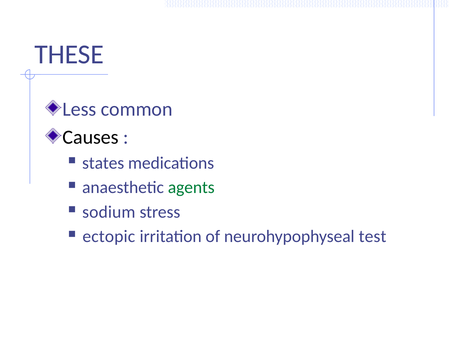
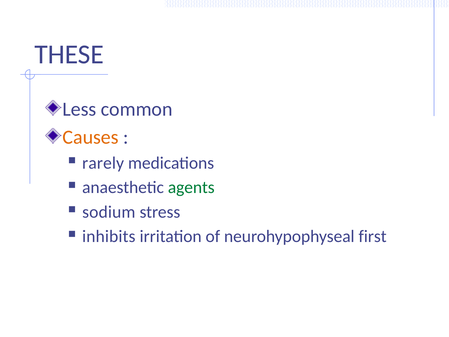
Causes colour: black -> orange
states: states -> rarely
ectopic: ectopic -> inhibits
test: test -> first
